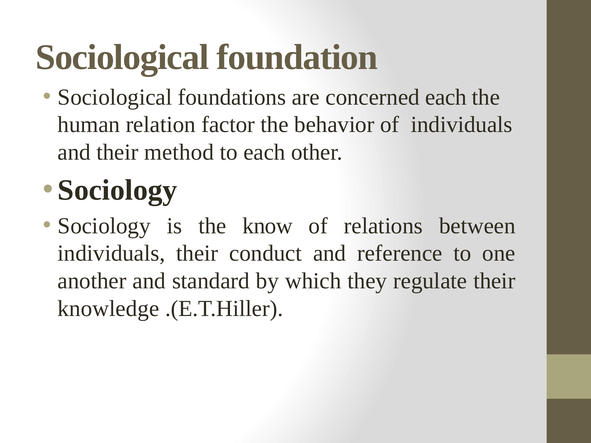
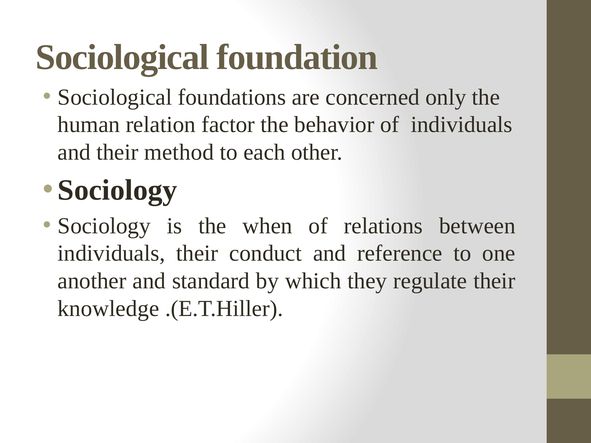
concerned each: each -> only
know: know -> when
